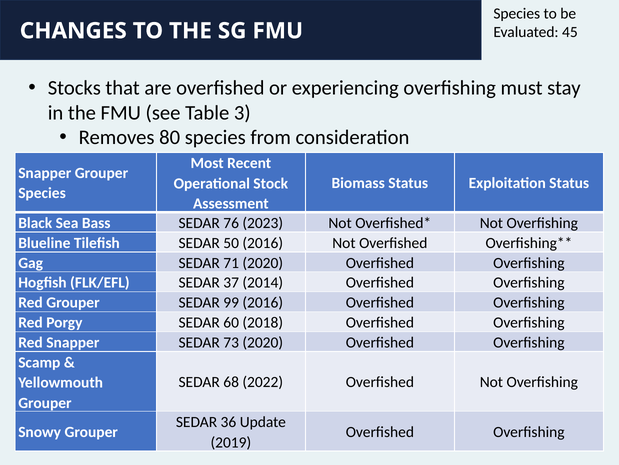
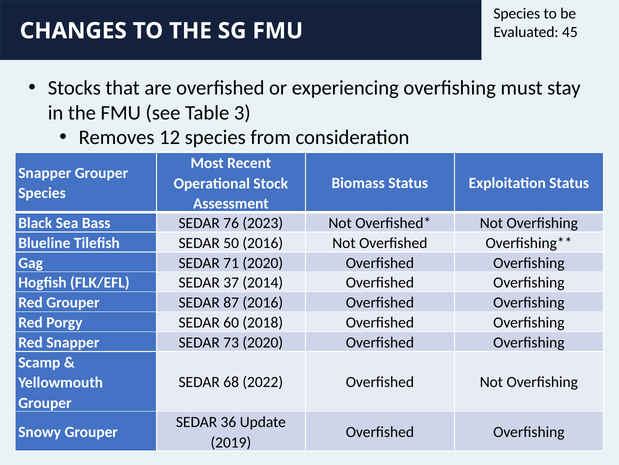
80: 80 -> 12
99: 99 -> 87
